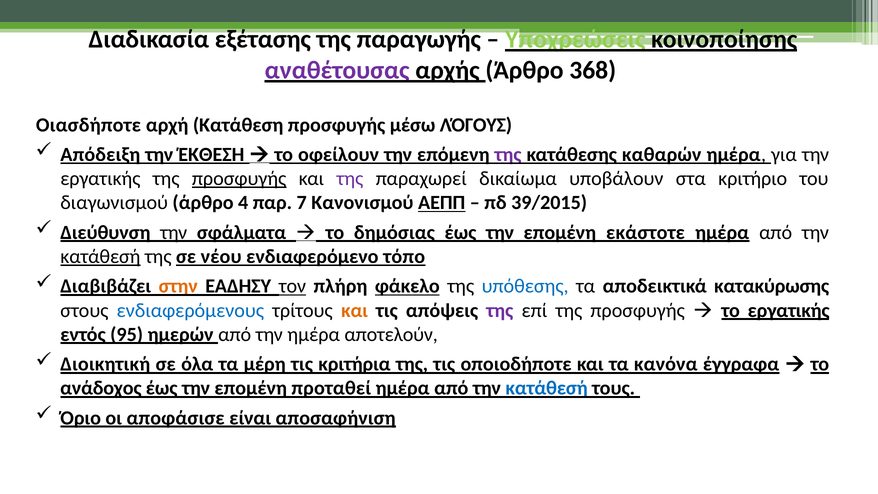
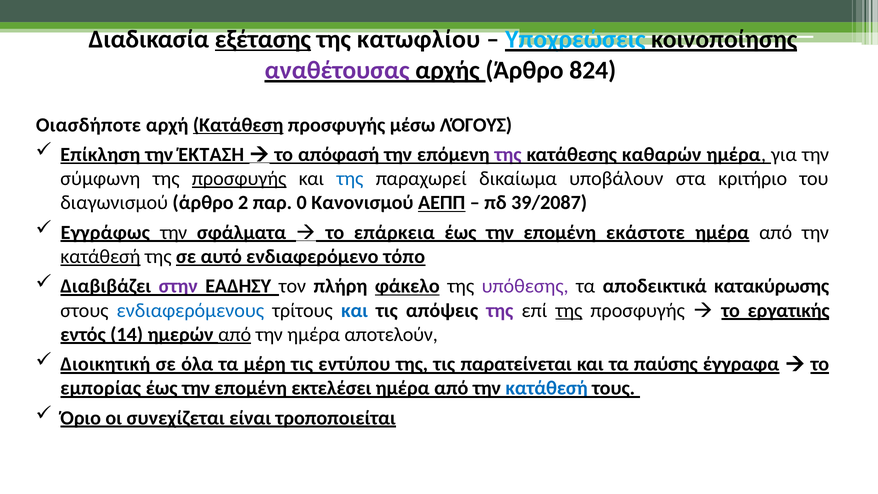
εξέτασης underline: none -> present
παραγωγής: παραγωγής -> κατωφλίου
Υποχρεώσεις colour: light green -> light blue
368: 368 -> 824
Κατάθεση underline: none -> present
Απόδειξη: Απόδειξη -> Επίκληση
ΈΚΘΕΣΗ: ΈΚΘΕΣΗ -> ΈΚΤΑΣΗ
οφείλουν: οφείλουν -> απόφασή
εργατικής at (100, 179): εργατικής -> σύμφωνη
της at (350, 179) colour: purple -> blue
4: 4 -> 2
7: 7 -> 0
39/2015: 39/2015 -> 39/2087
Διεύθυνση: Διεύθυνση -> Εγγράφως
δημόσιας: δημόσιας -> επάρκεια
νέου: νέου -> αυτό
στην colour: orange -> purple
τον underline: present -> none
υπόθεσης colour: blue -> purple
και at (355, 310) colour: orange -> blue
της at (569, 310) underline: none -> present
95: 95 -> 14
από at (235, 334) underline: none -> present
κριτήρια: κριτήρια -> εντύπου
οποιοδήποτε: οποιοδήποτε -> παρατείνεται
κανόνα: κανόνα -> παύσης
ανάδοχος: ανάδοχος -> εμπορίας
προταθεί: προταθεί -> εκτελέσει
αποφάσισε: αποφάσισε -> συνεχίζεται
αποσαφήνιση: αποσαφήνιση -> τροποποιείται
